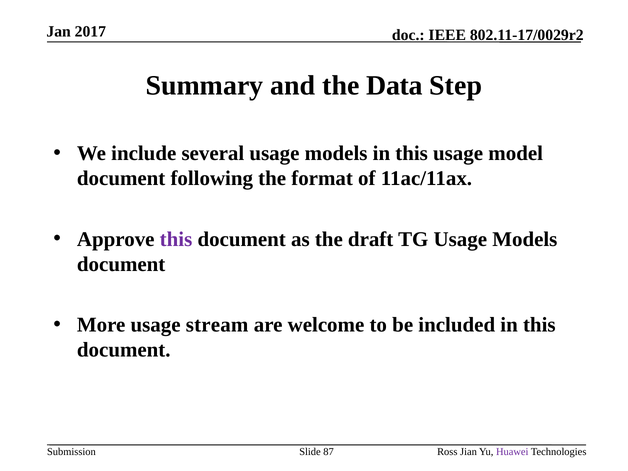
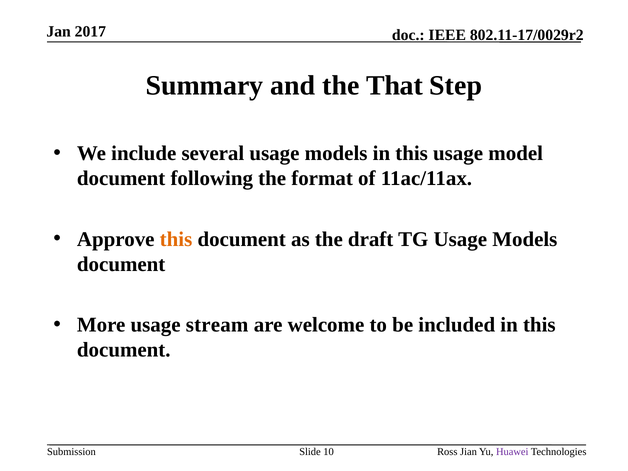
Data: Data -> That
this at (176, 239) colour: purple -> orange
87: 87 -> 10
